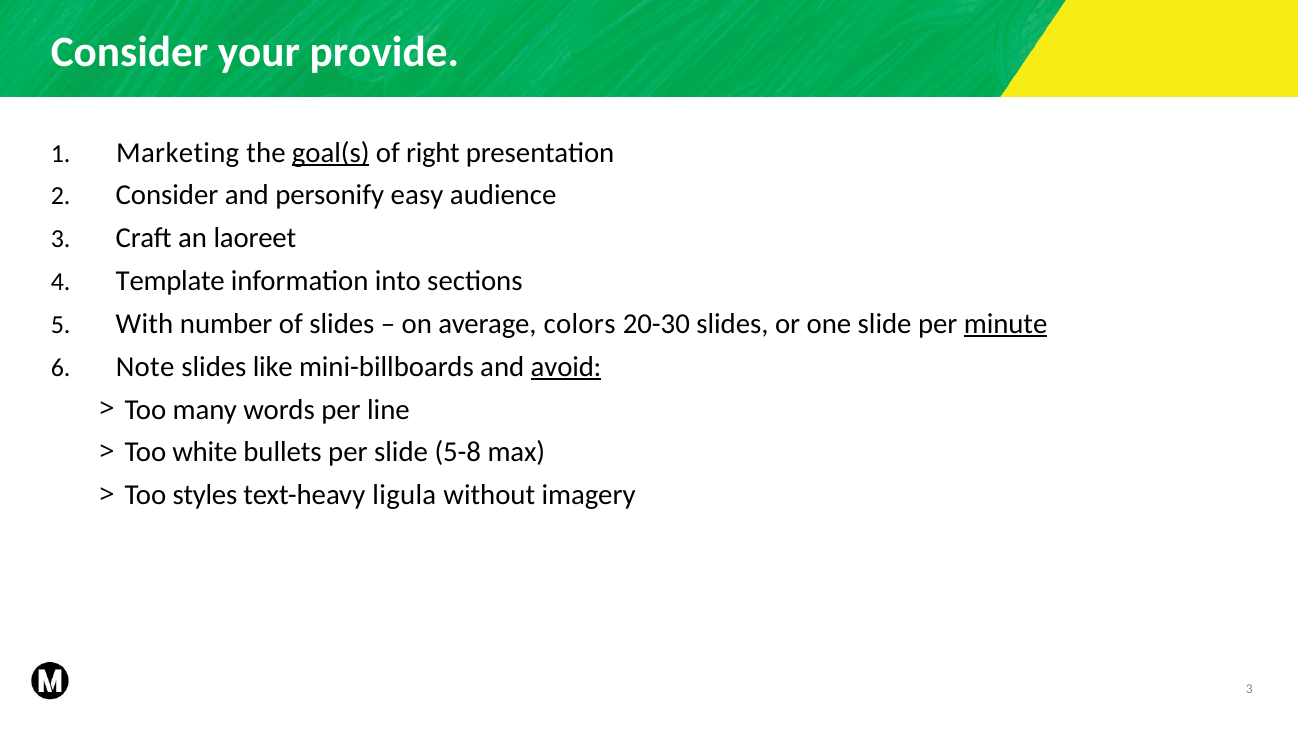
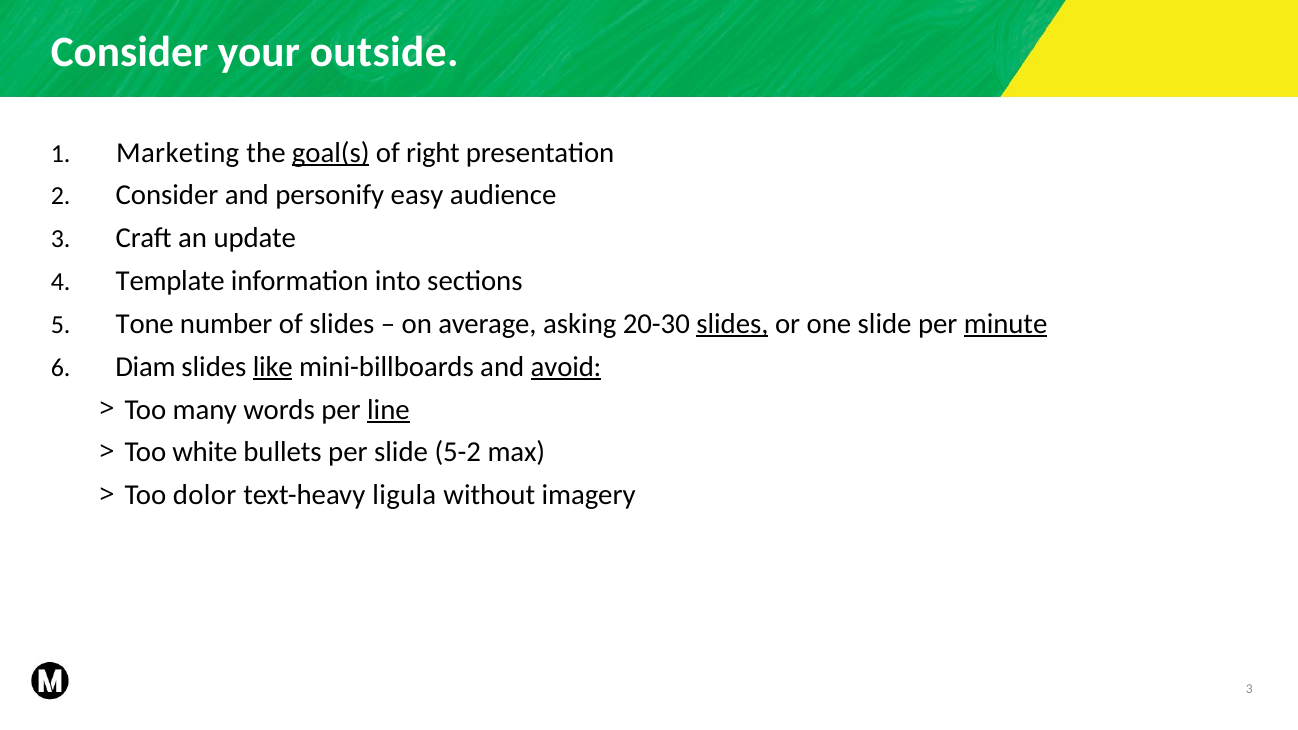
provide: provide -> outside
laoreet: laoreet -> update
With: With -> Tone
colors: colors -> asking
slides at (732, 324) underline: none -> present
Note: Note -> Diam
like underline: none -> present
line underline: none -> present
5-8: 5-8 -> 5-2
styles: styles -> dolor
